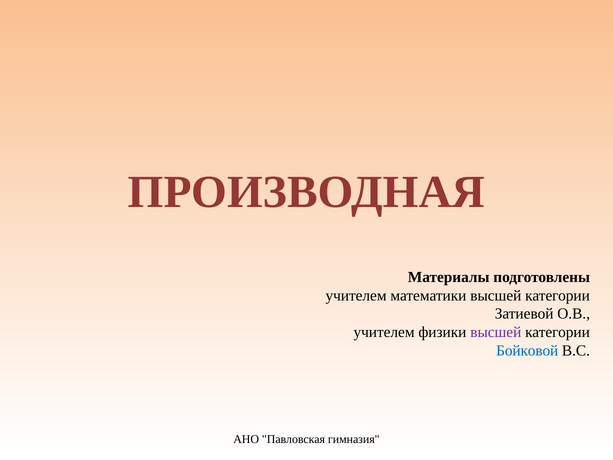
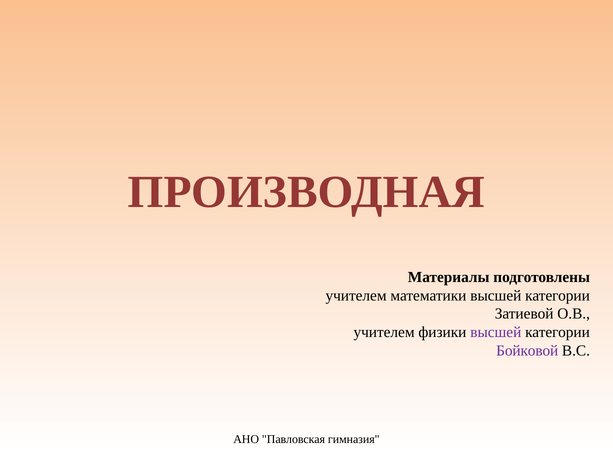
Бойковой colour: blue -> purple
